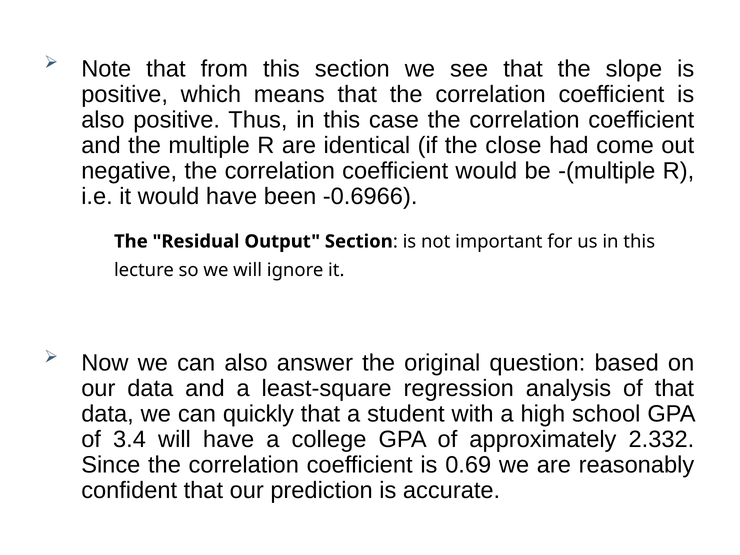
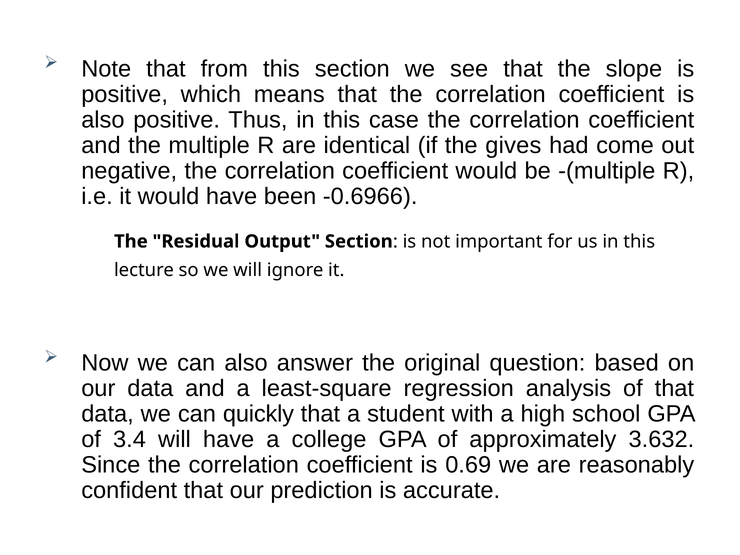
close: close -> gives
2.332: 2.332 -> 3.632
